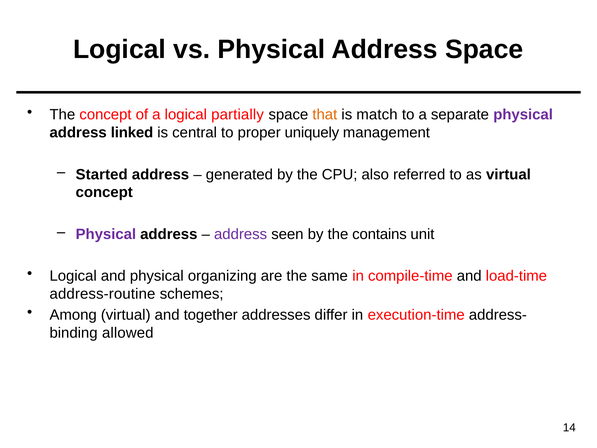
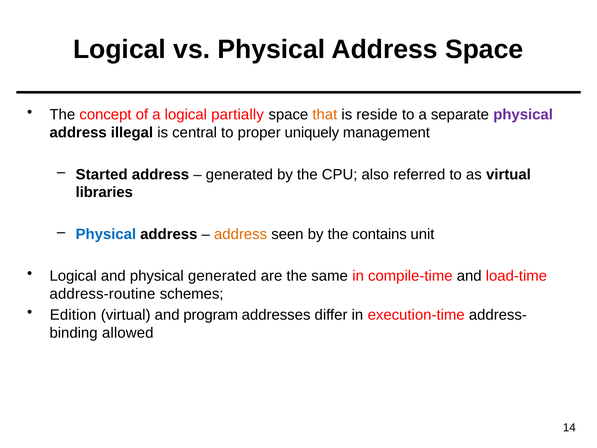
match: match -> reside
linked: linked -> illegal
concept at (104, 192): concept -> libraries
Physical at (106, 234) colour: purple -> blue
address at (241, 234) colour: purple -> orange
physical organizing: organizing -> generated
Among: Among -> Edition
together: together -> program
